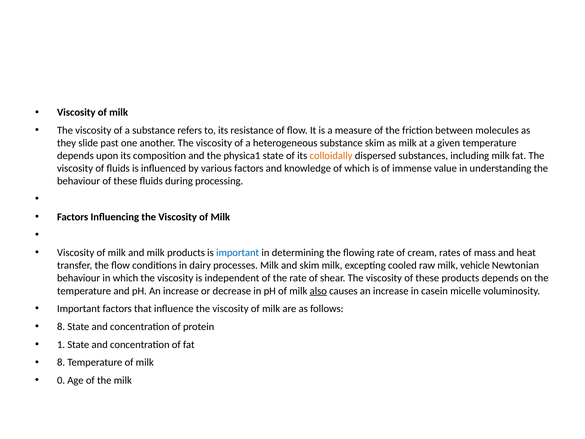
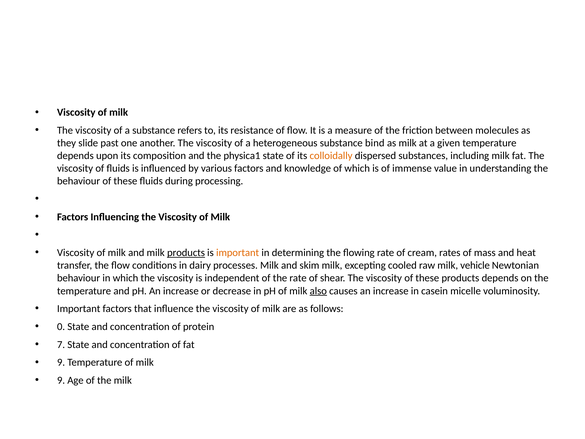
substance skim: skim -> bind
products at (186, 253) underline: none -> present
important at (238, 253) colour: blue -> orange
8 at (61, 326): 8 -> 0
1: 1 -> 7
8 at (61, 362): 8 -> 9
0 at (61, 380): 0 -> 9
